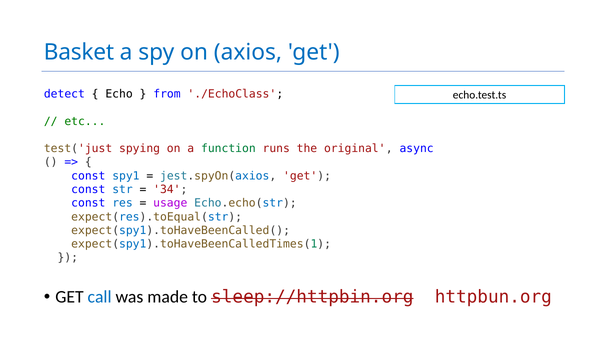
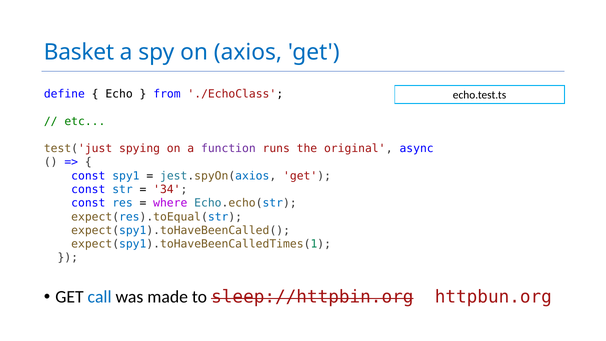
detect: detect -> define
function colour: green -> purple
usage: usage -> where
